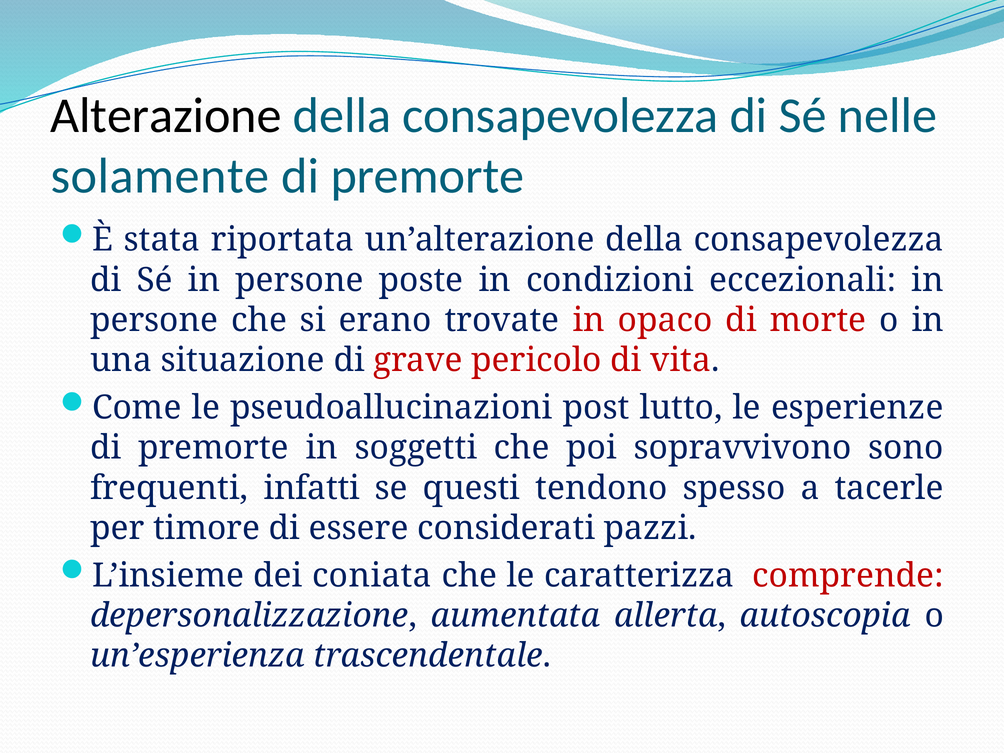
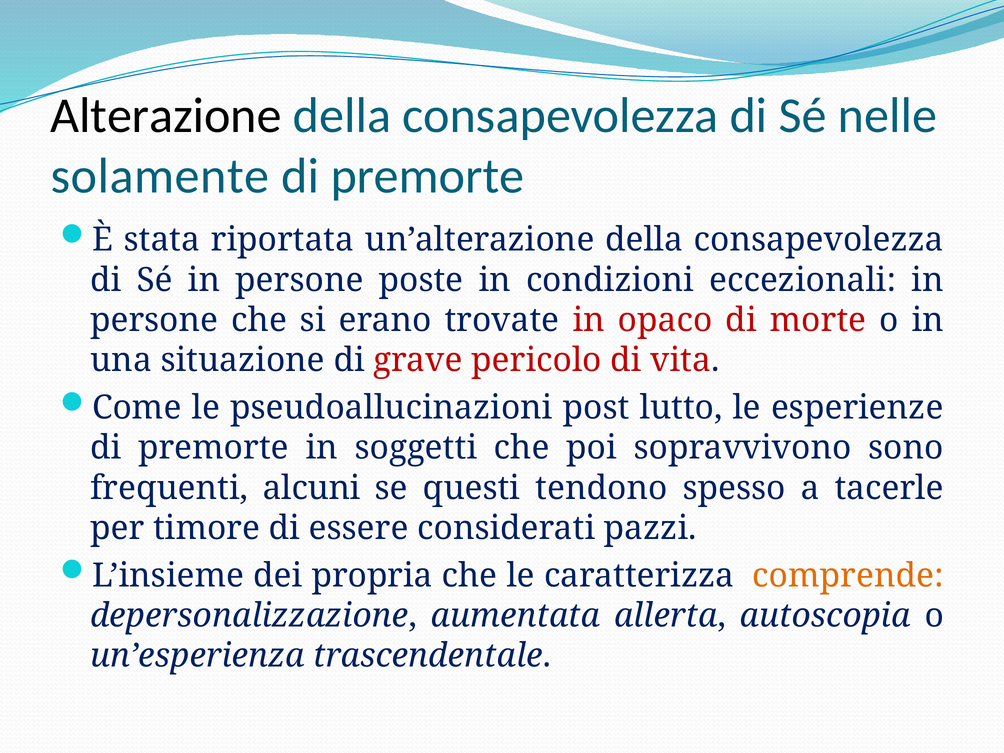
infatti: infatti -> alcuni
coniata: coniata -> propria
comprende colour: red -> orange
